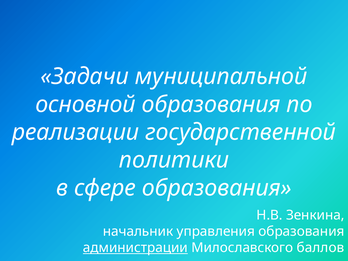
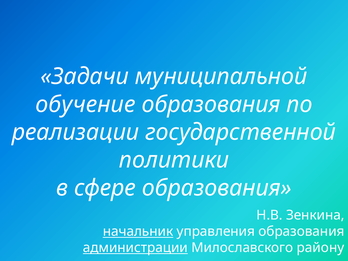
основной: основной -> обучение
начальник underline: none -> present
баллов: баллов -> району
